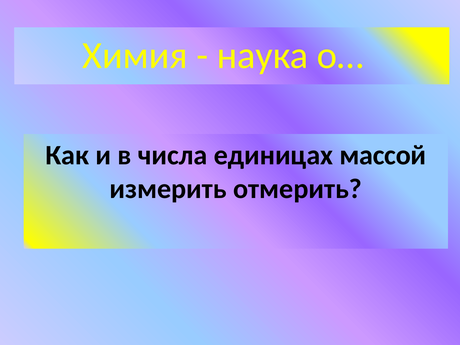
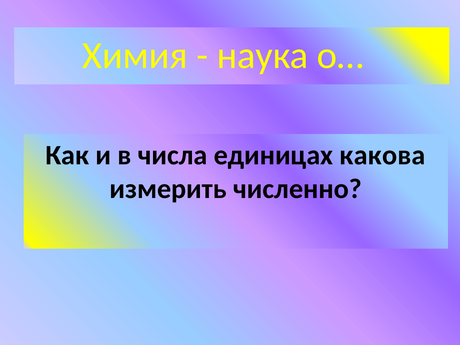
массой: массой -> какова
отмерить: отмерить -> численно
